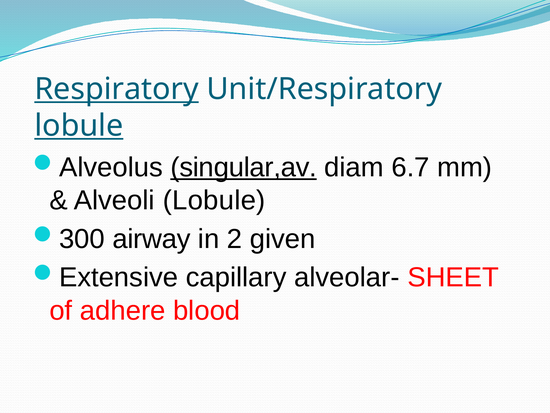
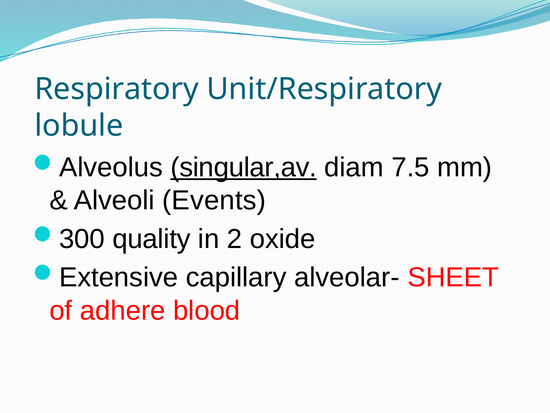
Respiratory underline: present -> none
lobule at (79, 126) underline: present -> none
6.7: 6.7 -> 7.5
Alveoli Lobule: Lobule -> Events
airway: airway -> quality
given: given -> oxide
